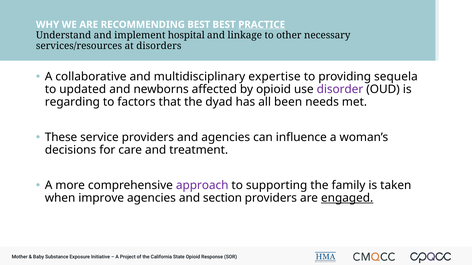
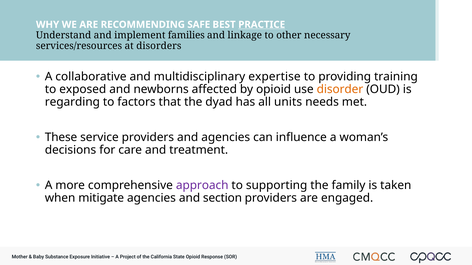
RECOMMENDING BEST: BEST -> SAFE
hospital: hospital -> families
sequela: sequela -> training
updated: updated -> exposed
disorder colour: purple -> orange
been: been -> units
improve: improve -> mitigate
engaged underline: present -> none
